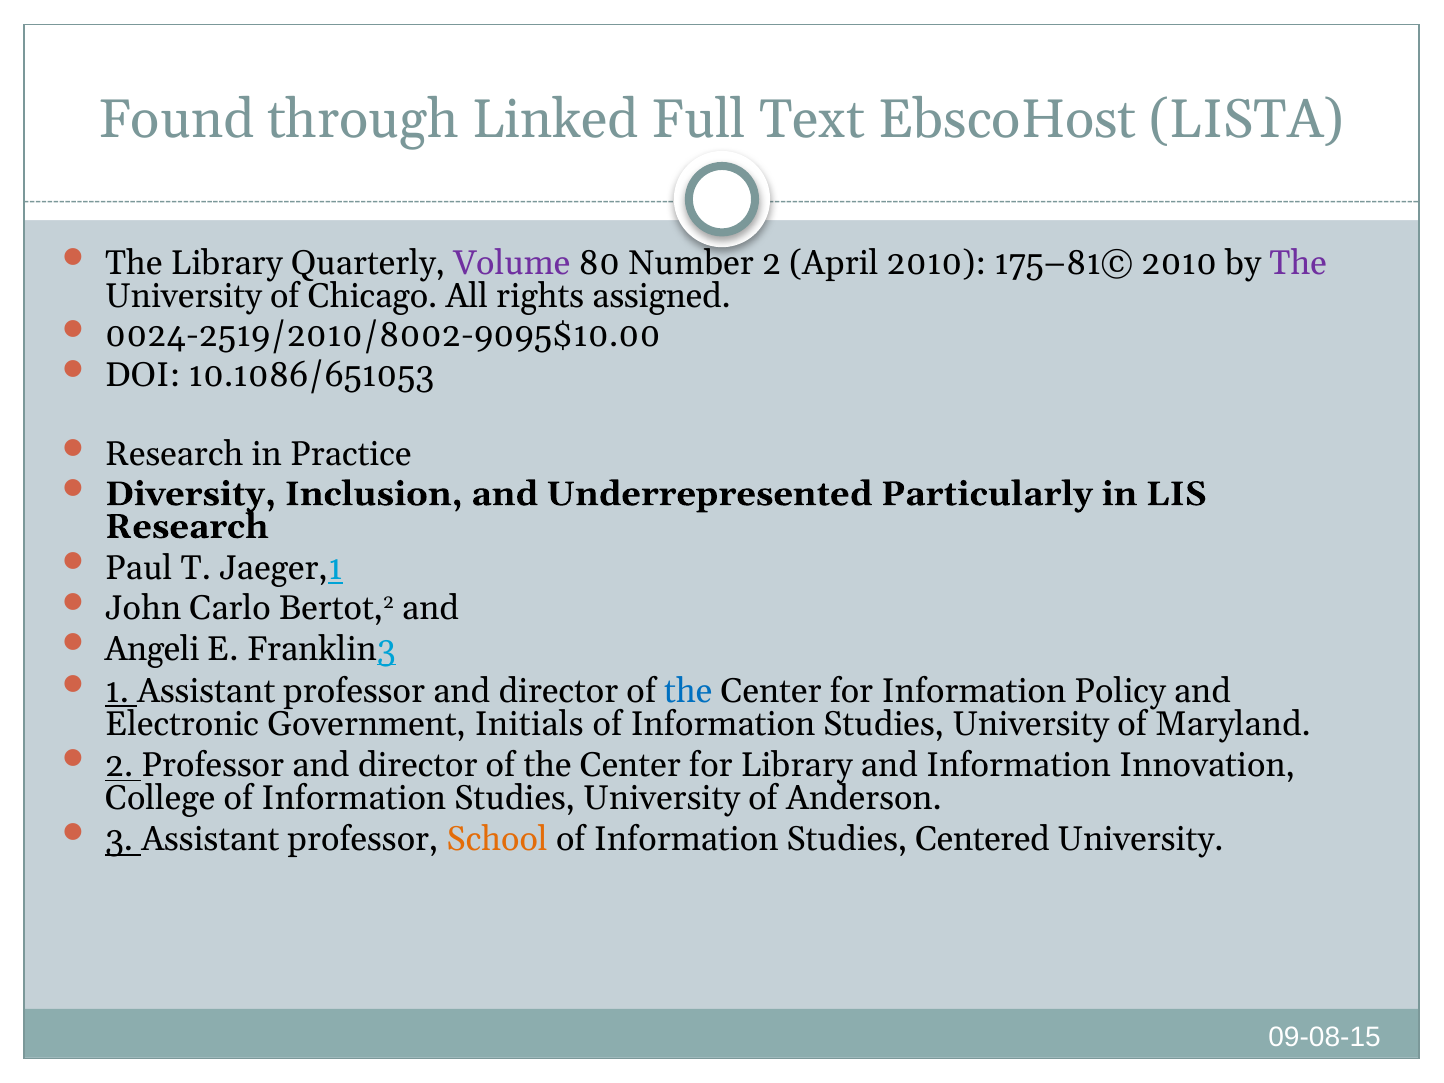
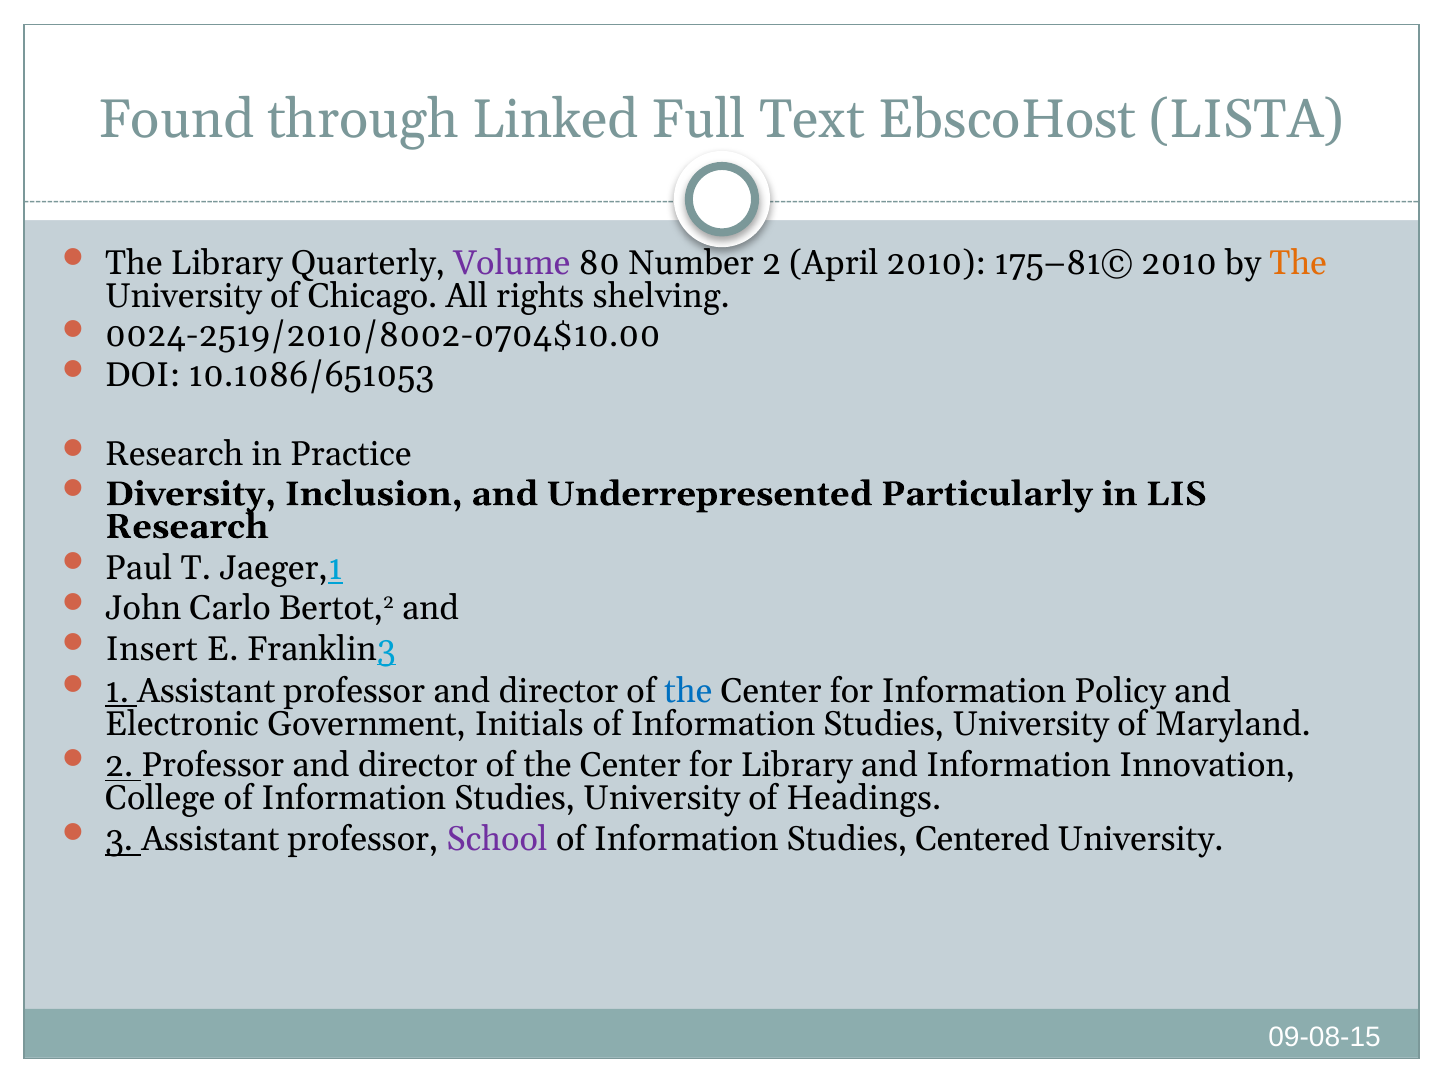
The at (1298, 263) colour: purple -> orange
assigned: assigned -> shelving
0024-2519/2010/8002-9095$10.00: 0024-2519/2010/8002-9095$10.00 -> 0024-2519/2010/8002-0704$10.00
Angeli: Angeli -> Insert
Anderson: Anderson -> Headings
School colour: orange -> purple
